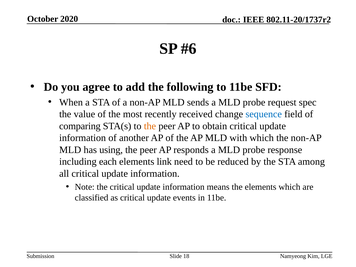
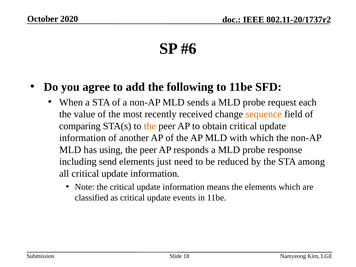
spec: spec -> each
sequence colour: blue -> orange
each: each -> send
link: link -> just
